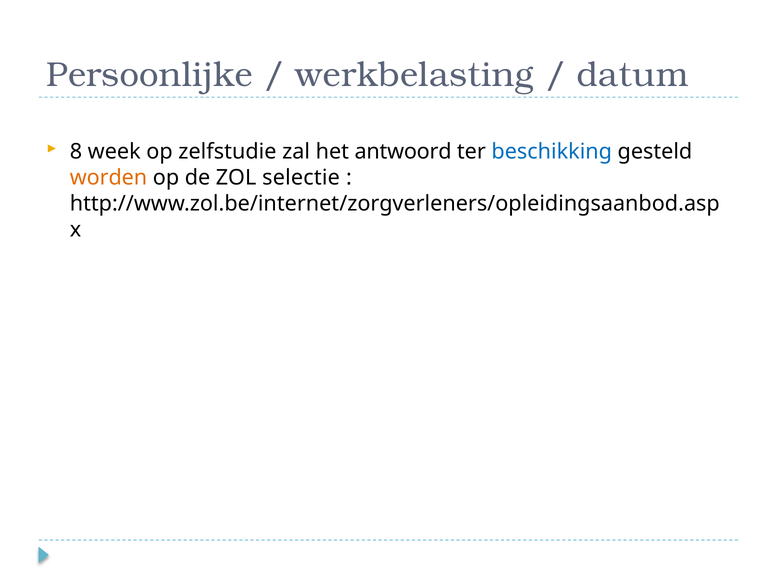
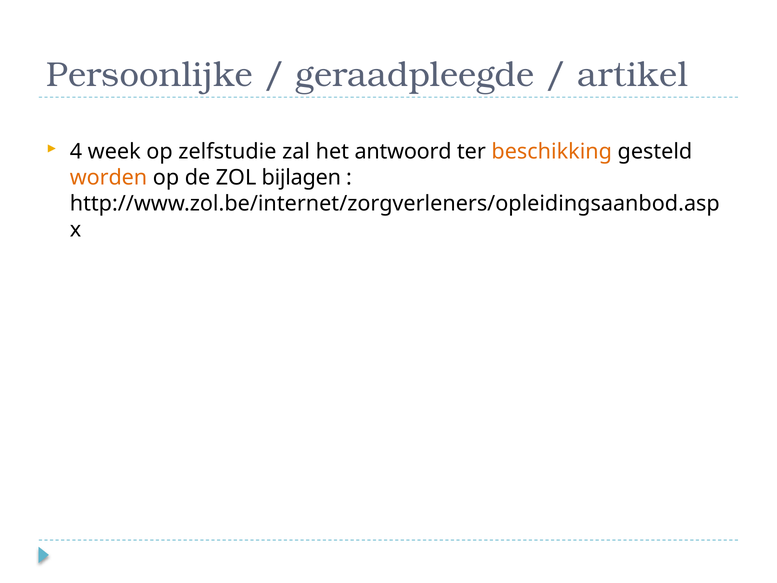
werkbelasting: werkbelasting -> geraadpleegde
datum: datum -> artikel
8: 8 -> 4
beschikking colour: blue -> orange
selectie: selectie -> bijlagen
